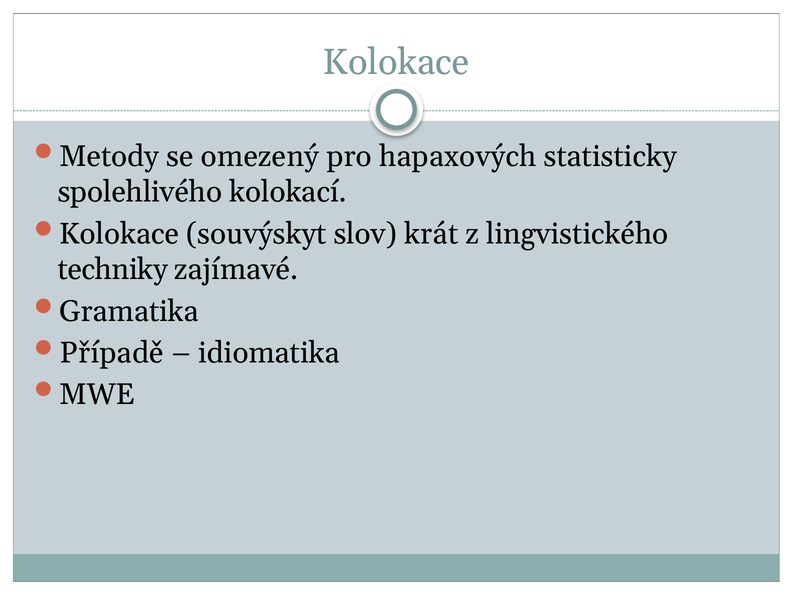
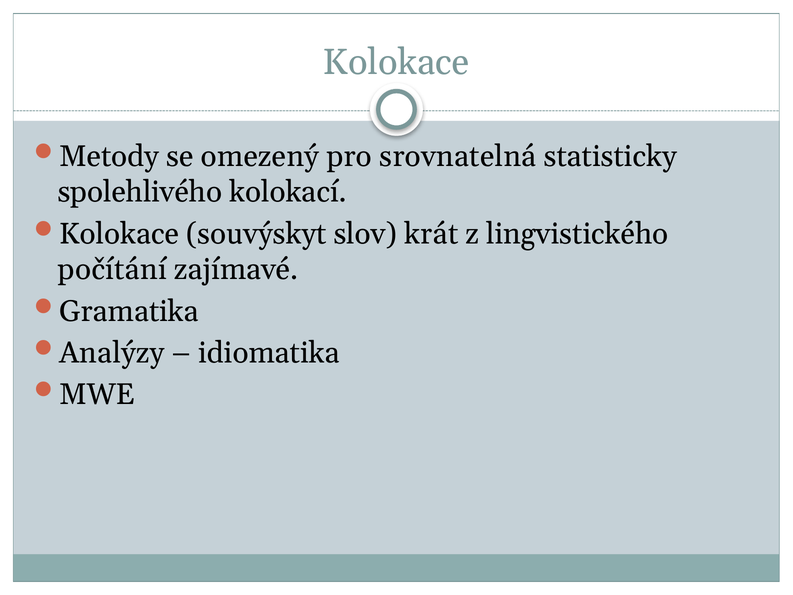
hapaxových: hapaxových -> srovnatelná
techniky: techniky -> počítání
Případě: Případě -> Analýzy
